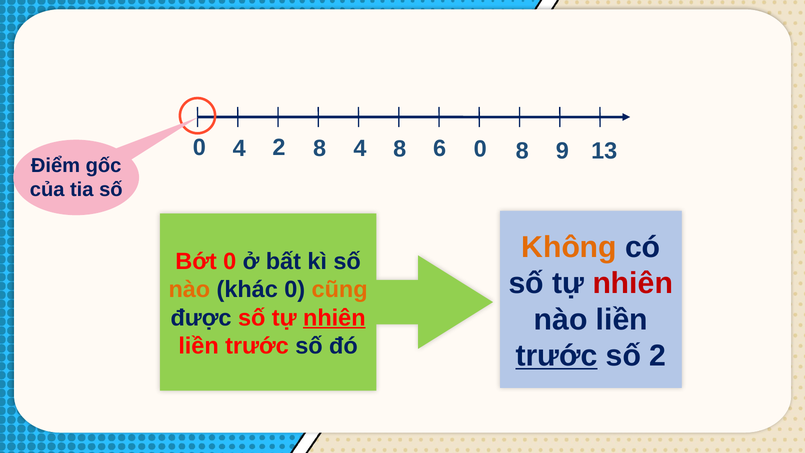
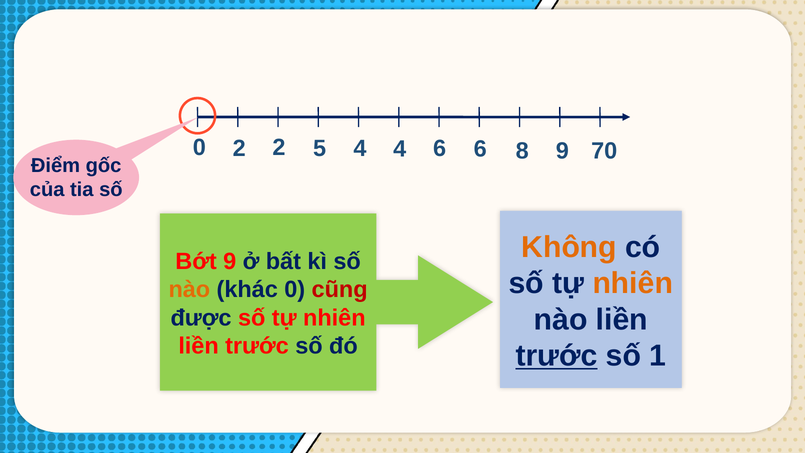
4 at (239, 148): 4 -> 2
2 8: 8 -> 5
4 8: 8 -> 4
6 0: 0 -> 6
13: 13 -> 70
Bớt 0: 0 -> 9
nhiên at (633, 283) colour: red -> orange
cũng colour: orange -> red
nhiên at (334, 318) underline: present -> none
số 2: 2 -> 1
